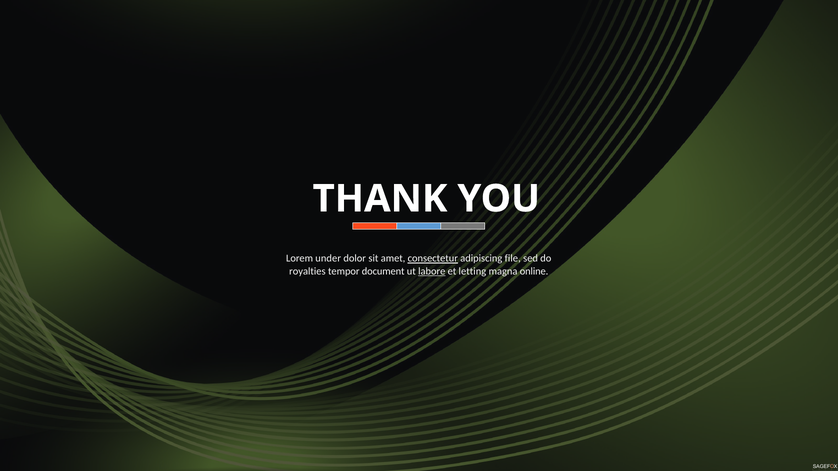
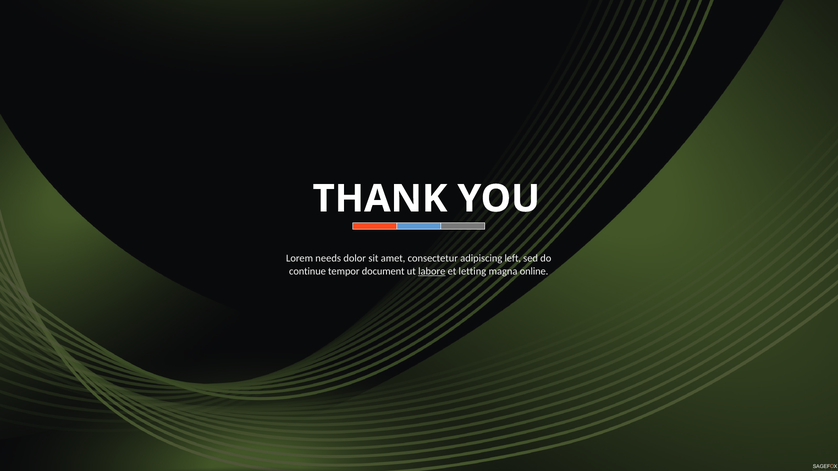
under: under -> needs
consectetur underline: present -> none
file: file -> left
royalties: royalties -> continue
